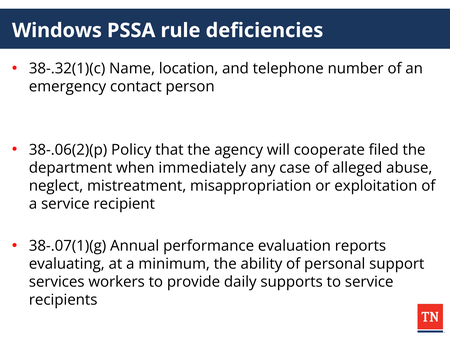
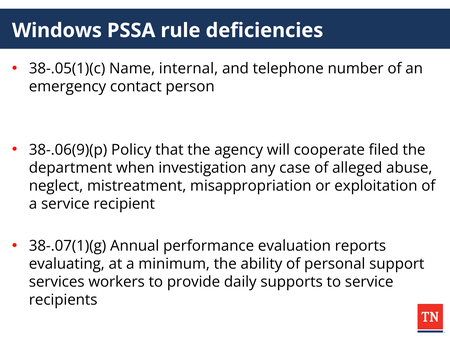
38-.32(1)(c: 38-.32(1)(c -> 38-.05(1)(c
location: location -> internal
38-.06(2)(p: 38-.06(2)(p -> 38-.06(9)(p
immediately: immediately -> investigation
